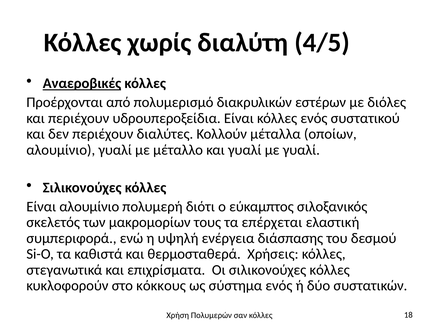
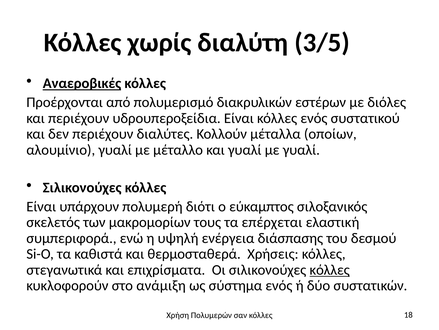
4/5: 4/5 -> 3/5
Είναι αλουμίνιο: αλουμίνιο -> υπάρχουν
κόλλες at (330, 269) underline: none -> present
κόκκους: κόκκους -> ανάμιξη
